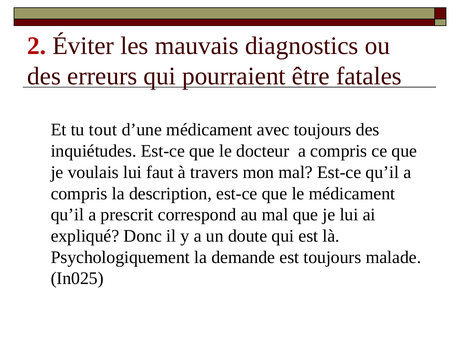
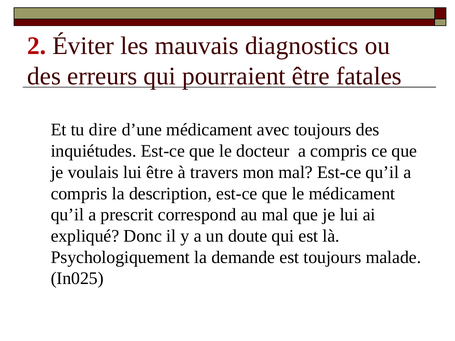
tout: tout -> dire
lui faut: faut -> être
